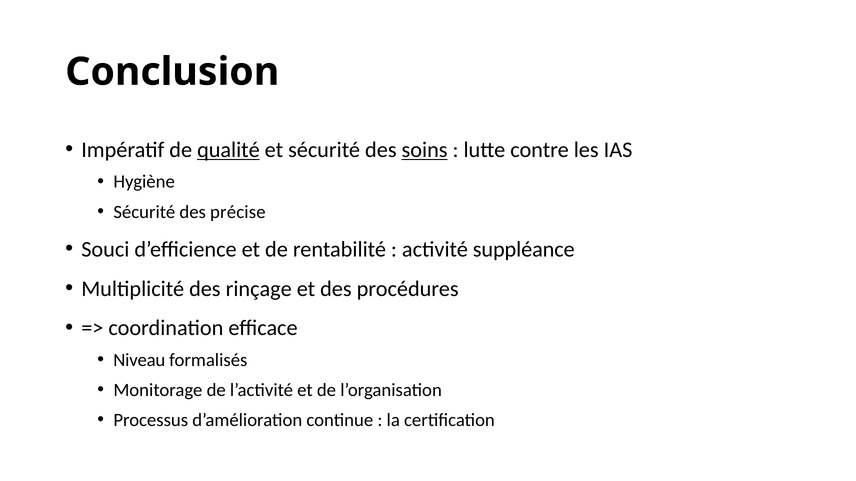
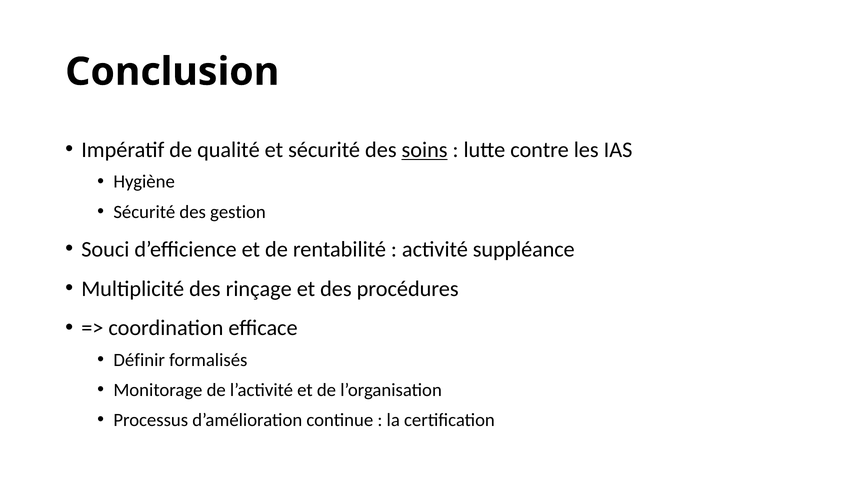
qualité underline: present -> none
précise: précise -> gestion
Niveau: Niveau -> Définir
